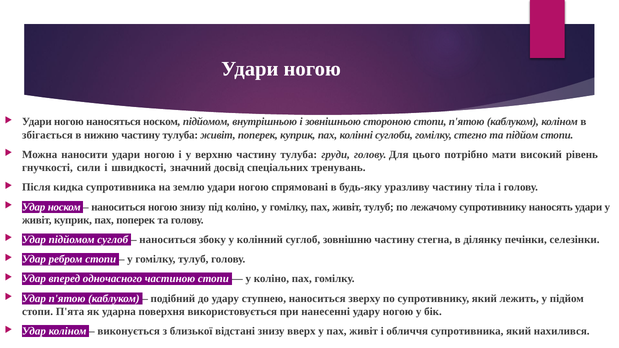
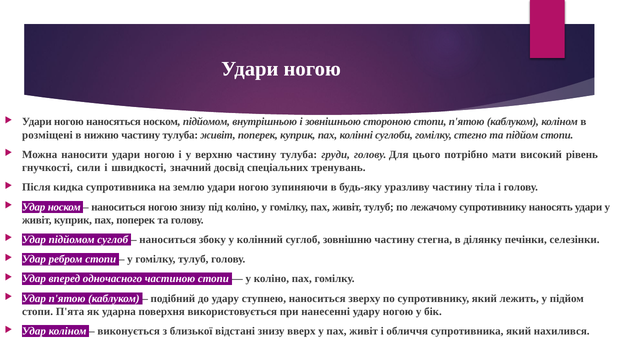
збігається: збігається -> розміщені
спрямовані: спрямовані -> зупиняючи
